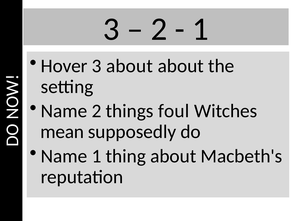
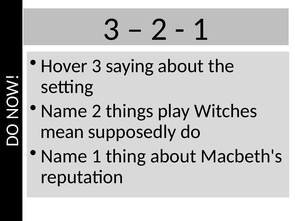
3 about: about -> saying
foul: foul -> play
